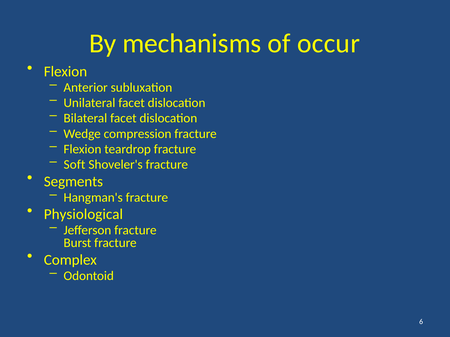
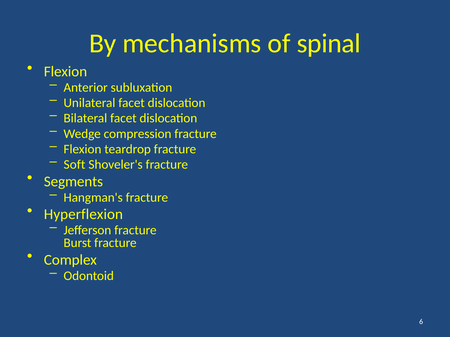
occur: occur -> spinal
Physiological: Physiological -> Hyperflexion
